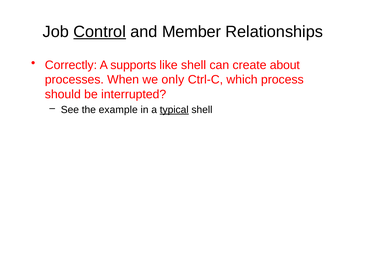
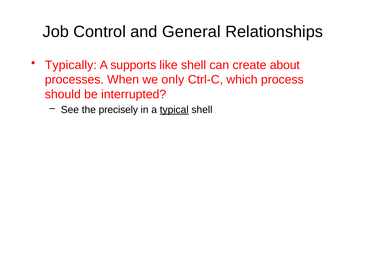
Control underline: present -> none
Member: Member -> General
Correctly: Correctly -> Typically
example: example -> precisely
